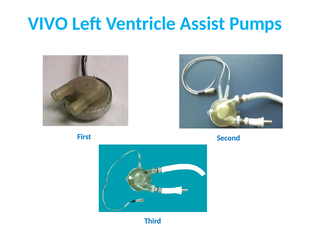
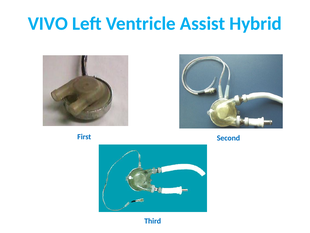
Pumps: Pumps -> Hybrid
